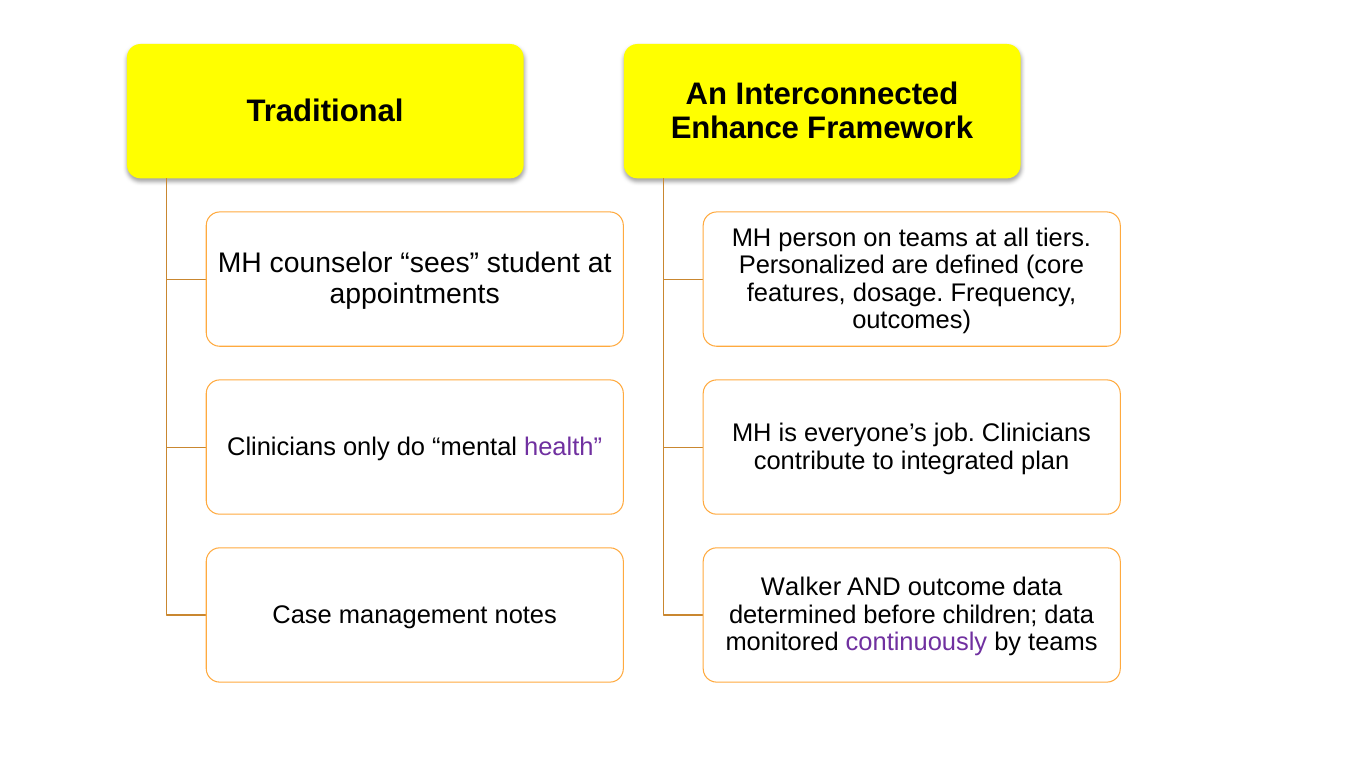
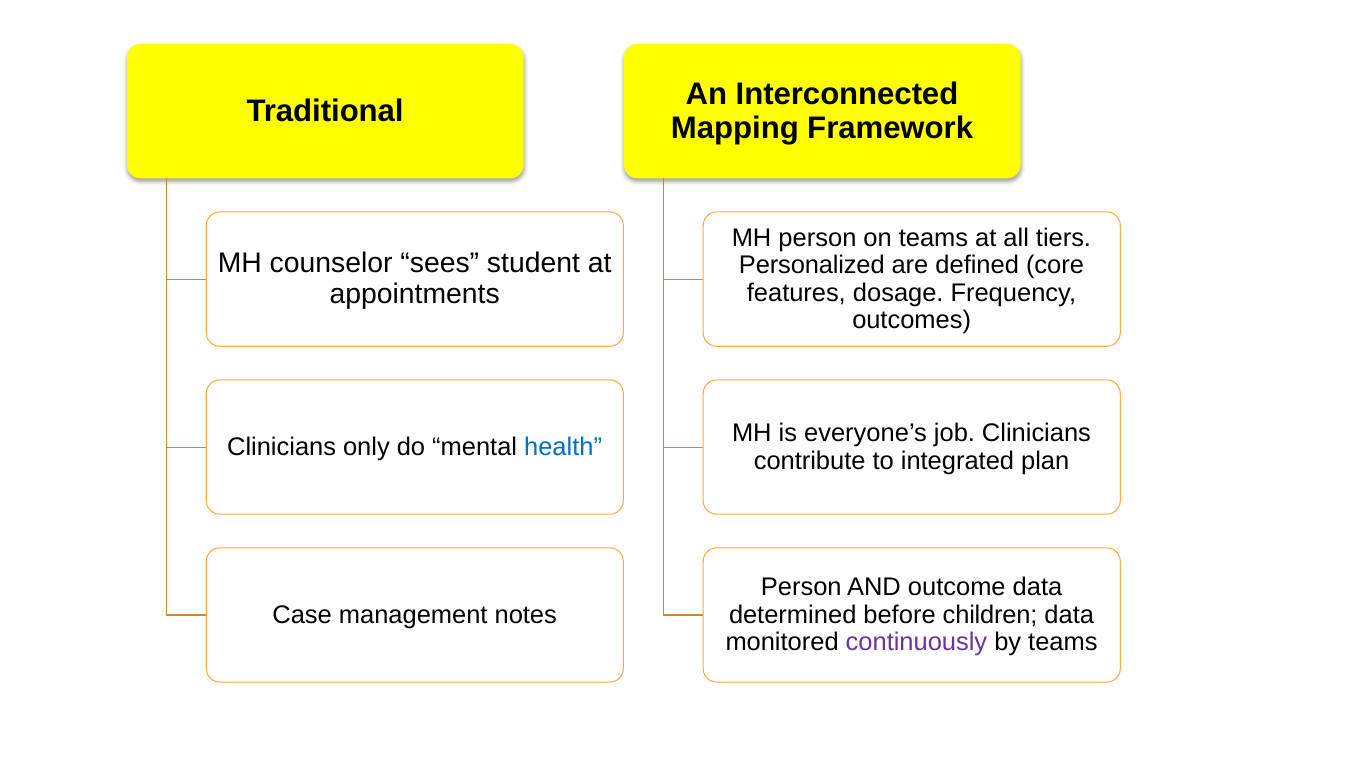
Enhance: Enhance -> Mapping
health colour: purple -> blue
Walker at (801, 588): Walker -> Person
